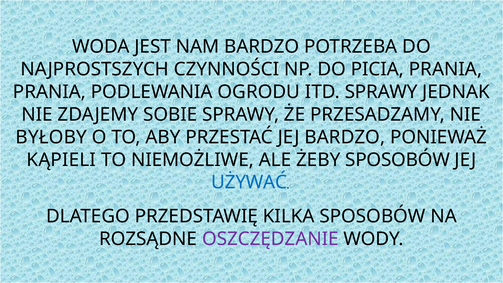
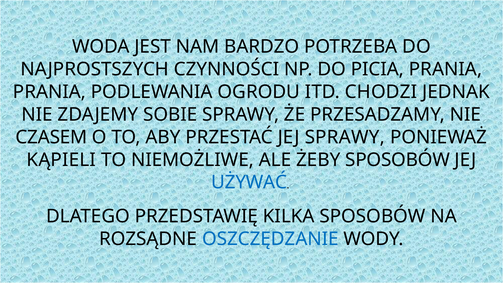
ITD SPRAWY: SPRAWY -> CHODZI
BYŁOBY: BYŁOBY -> CZASEM
JEJ BARDZO: BARDZO -> SPRAWY
OSZCZĘDZANIE colour: purple -> blue
